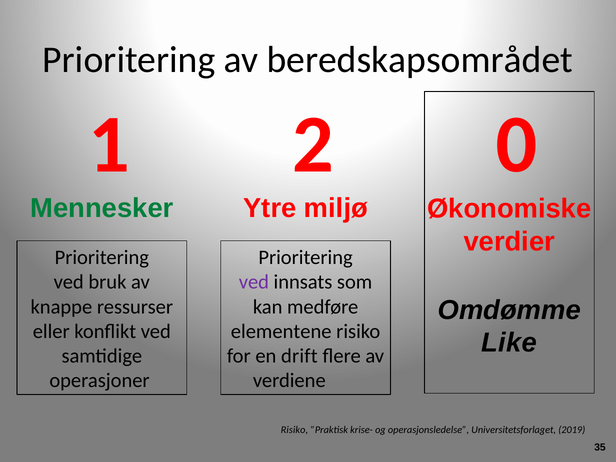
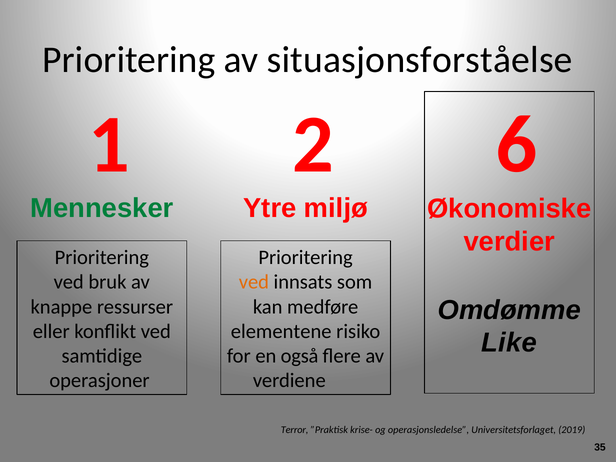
beredskapsområdet: beredskapsområdet -> situasjonsforståelse
0: 0 -> 6
ved at (254, 282) colour: purple -> orange
drift: drift -> også
Risiko at (294, 430): Risiko -> Terror
